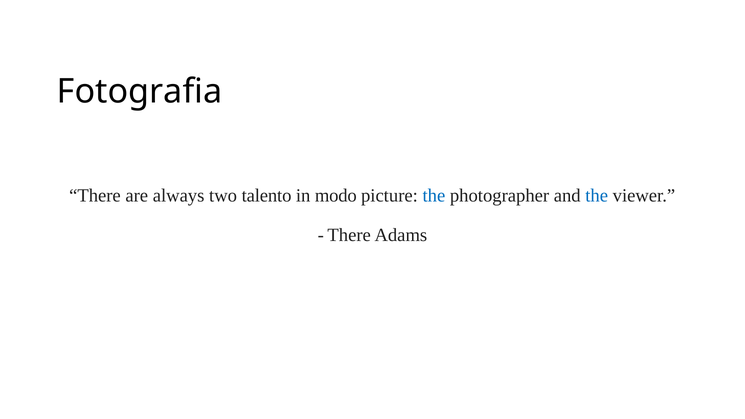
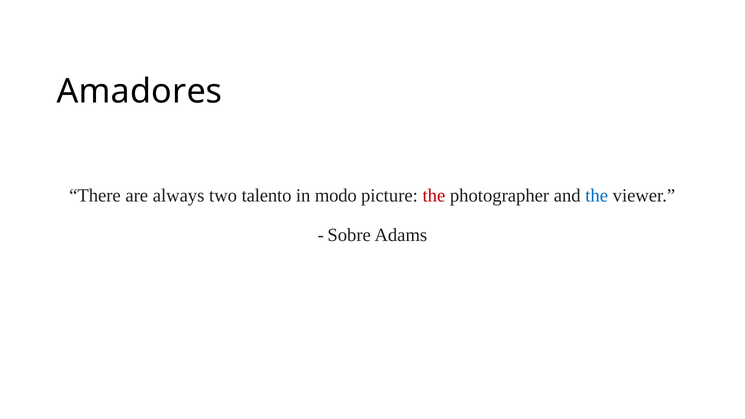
Fotografia: Fotografia -> Amadores
the at (434, 196) colour: blue -> red
There at (349, 235): There -> Sobre
